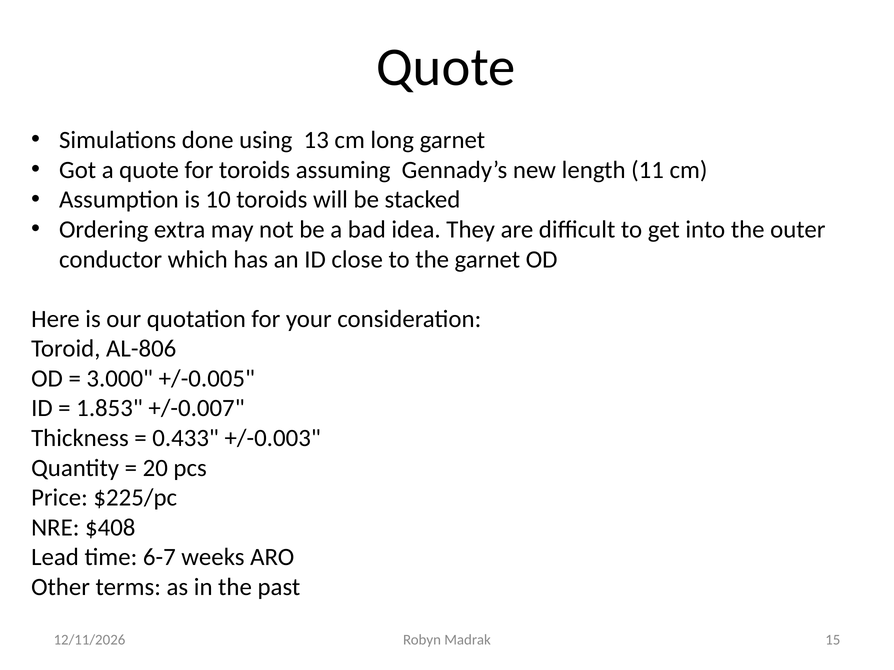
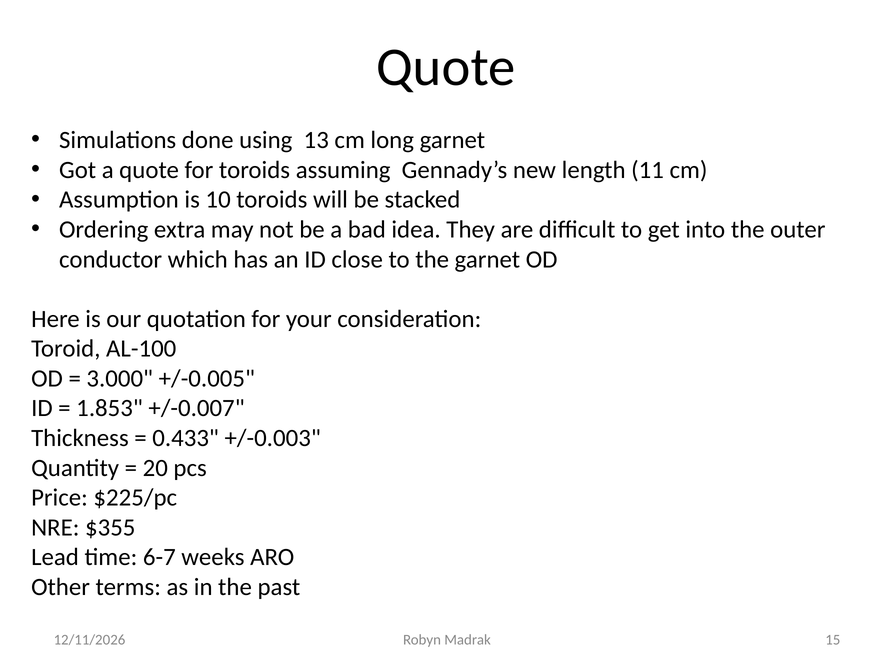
AL-806: AL-806 -> AL-100
$408: $408 -> $355
